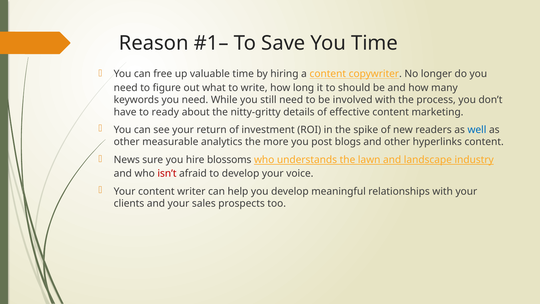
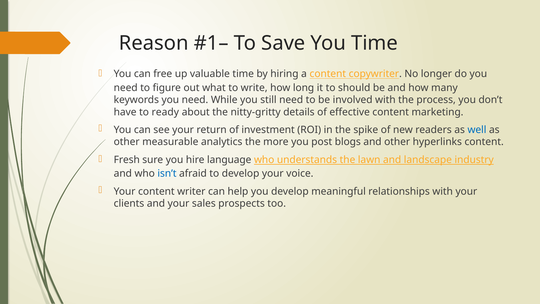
News: News -> Fresh
blossoms: blossoms -> language
isn’t colour: red -> blue
